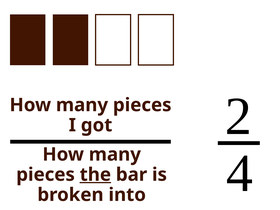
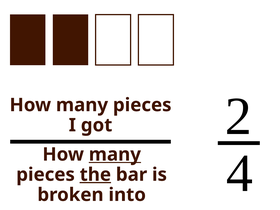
many at (115, 154) underline: none -> present
